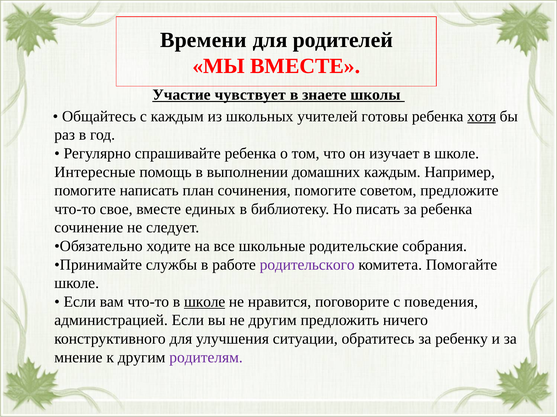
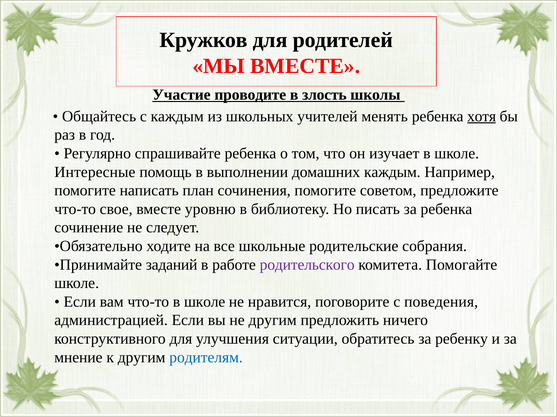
Времени: Времени -> Кружков
чувствует: чувствует -> проводите
знаете: знаете -> злость
готовы: готовы -> менять
единых: единых -> уровню
службы: службы -> заданий
школе at (205, 302) underline: present -> none
родителям colour: purple -> blue
